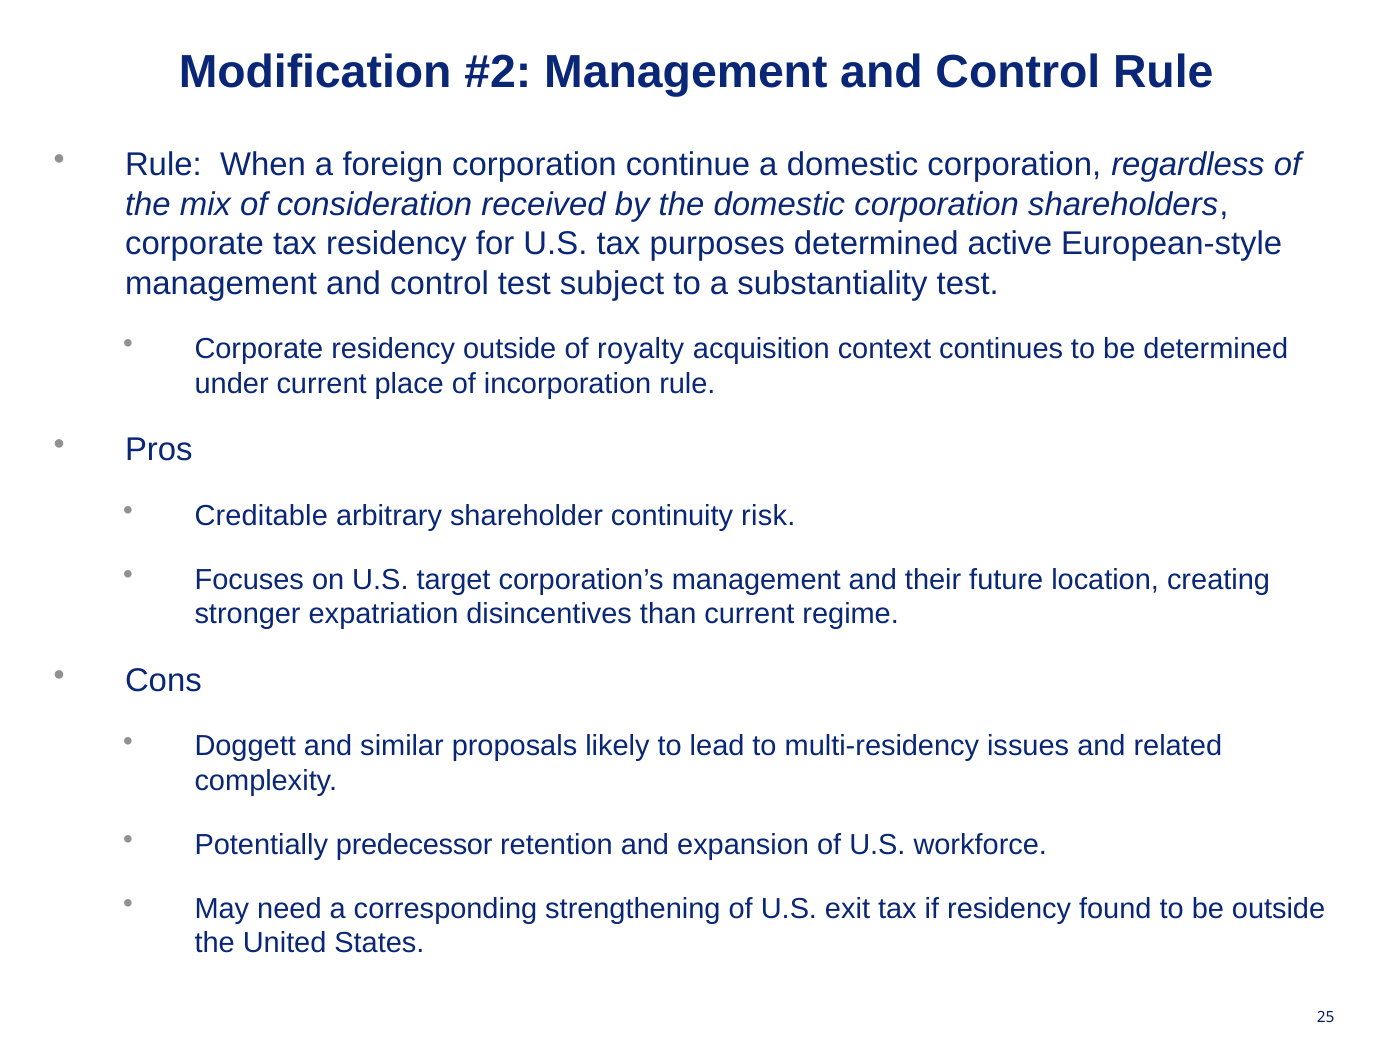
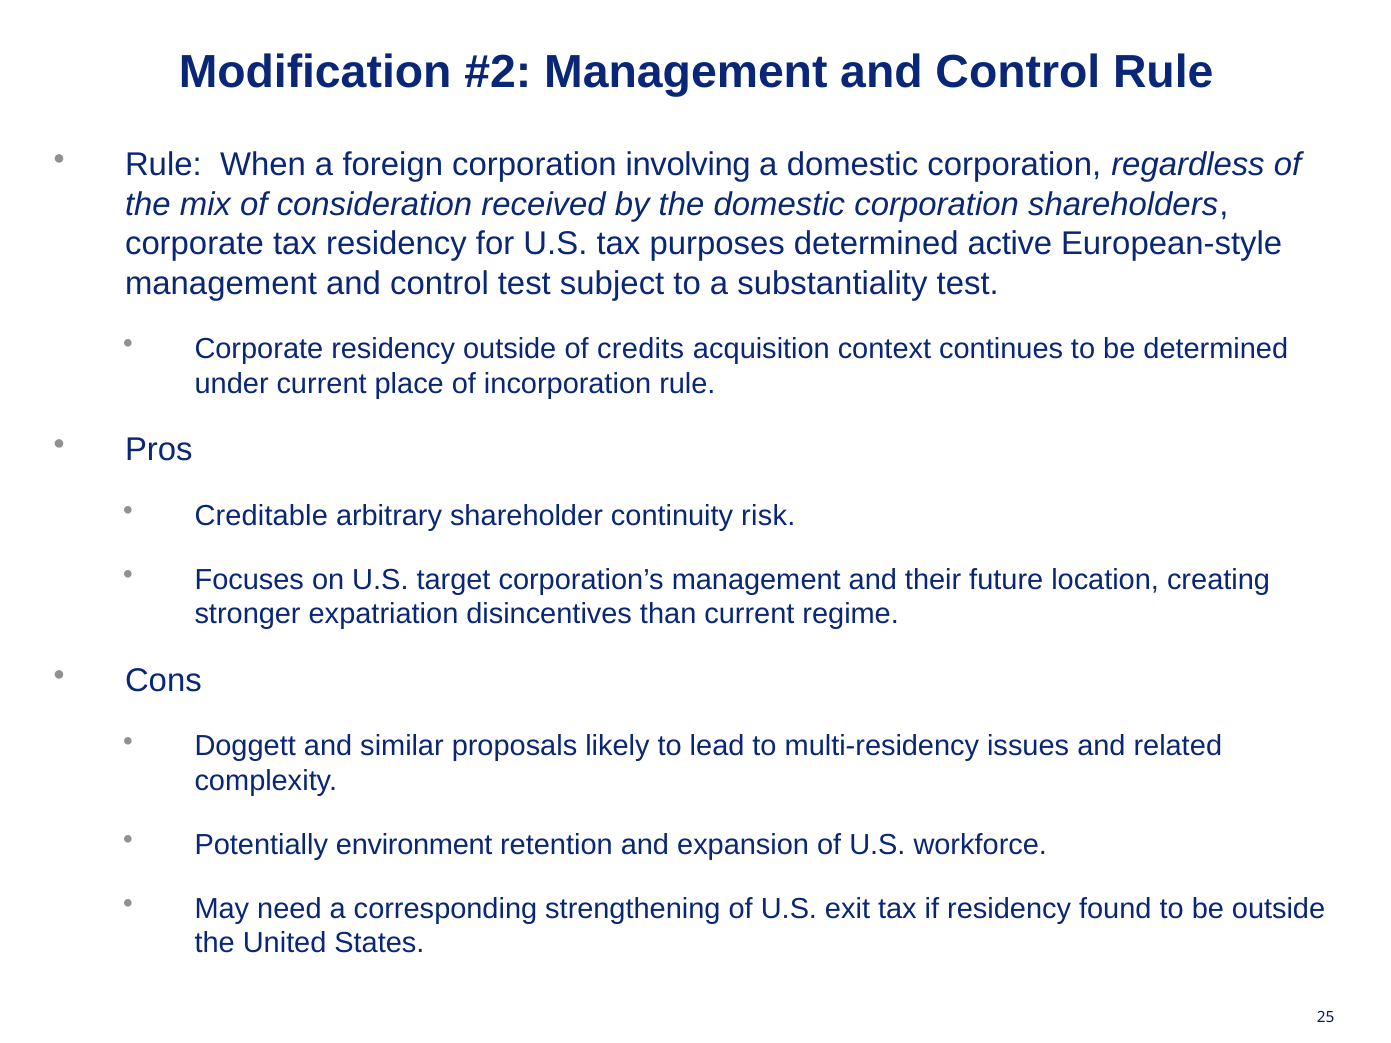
continue: continue -> involving
royalty: royalty -> credits
predecessor: predecessor -> environment
